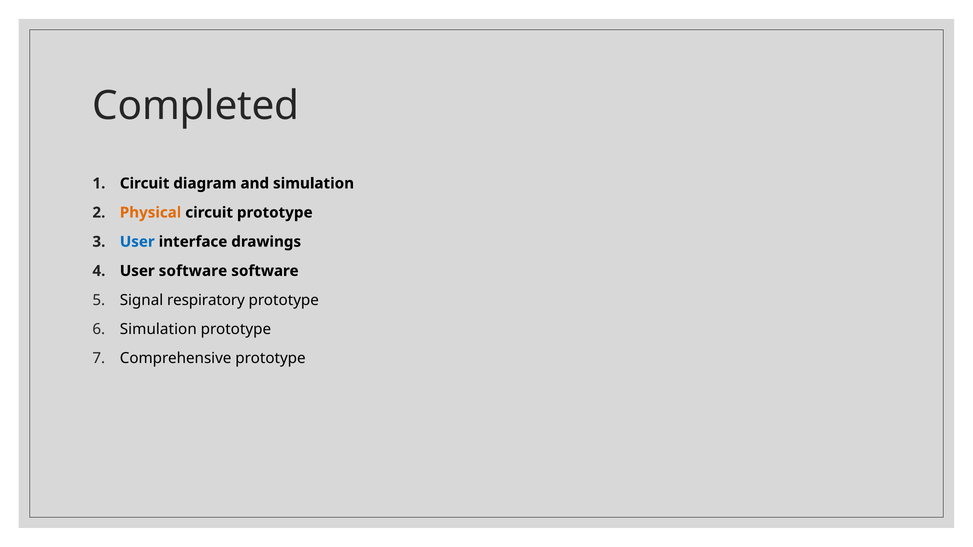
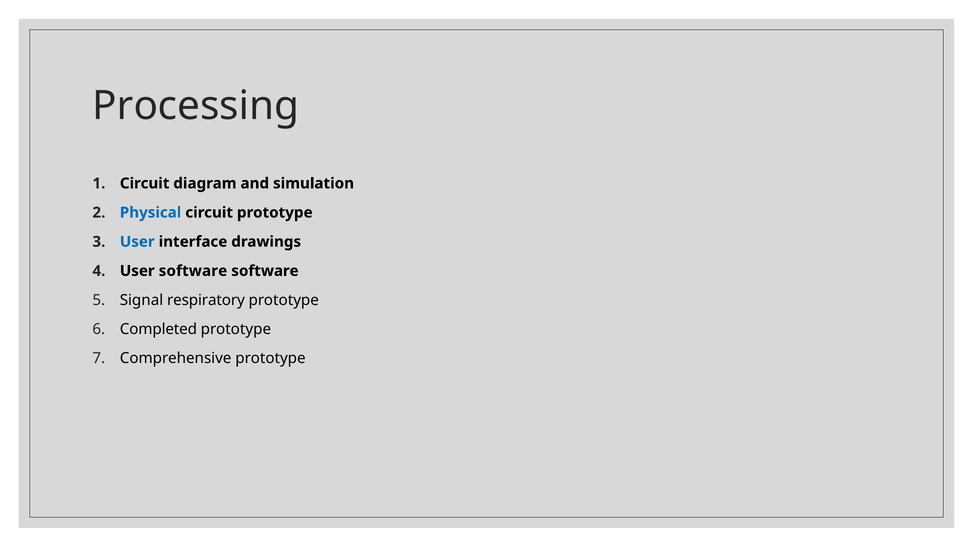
Completed: Completed -> Processing
Physical colour: orange -> blue
Simulation at (158, 329): Simulation -> Completed
